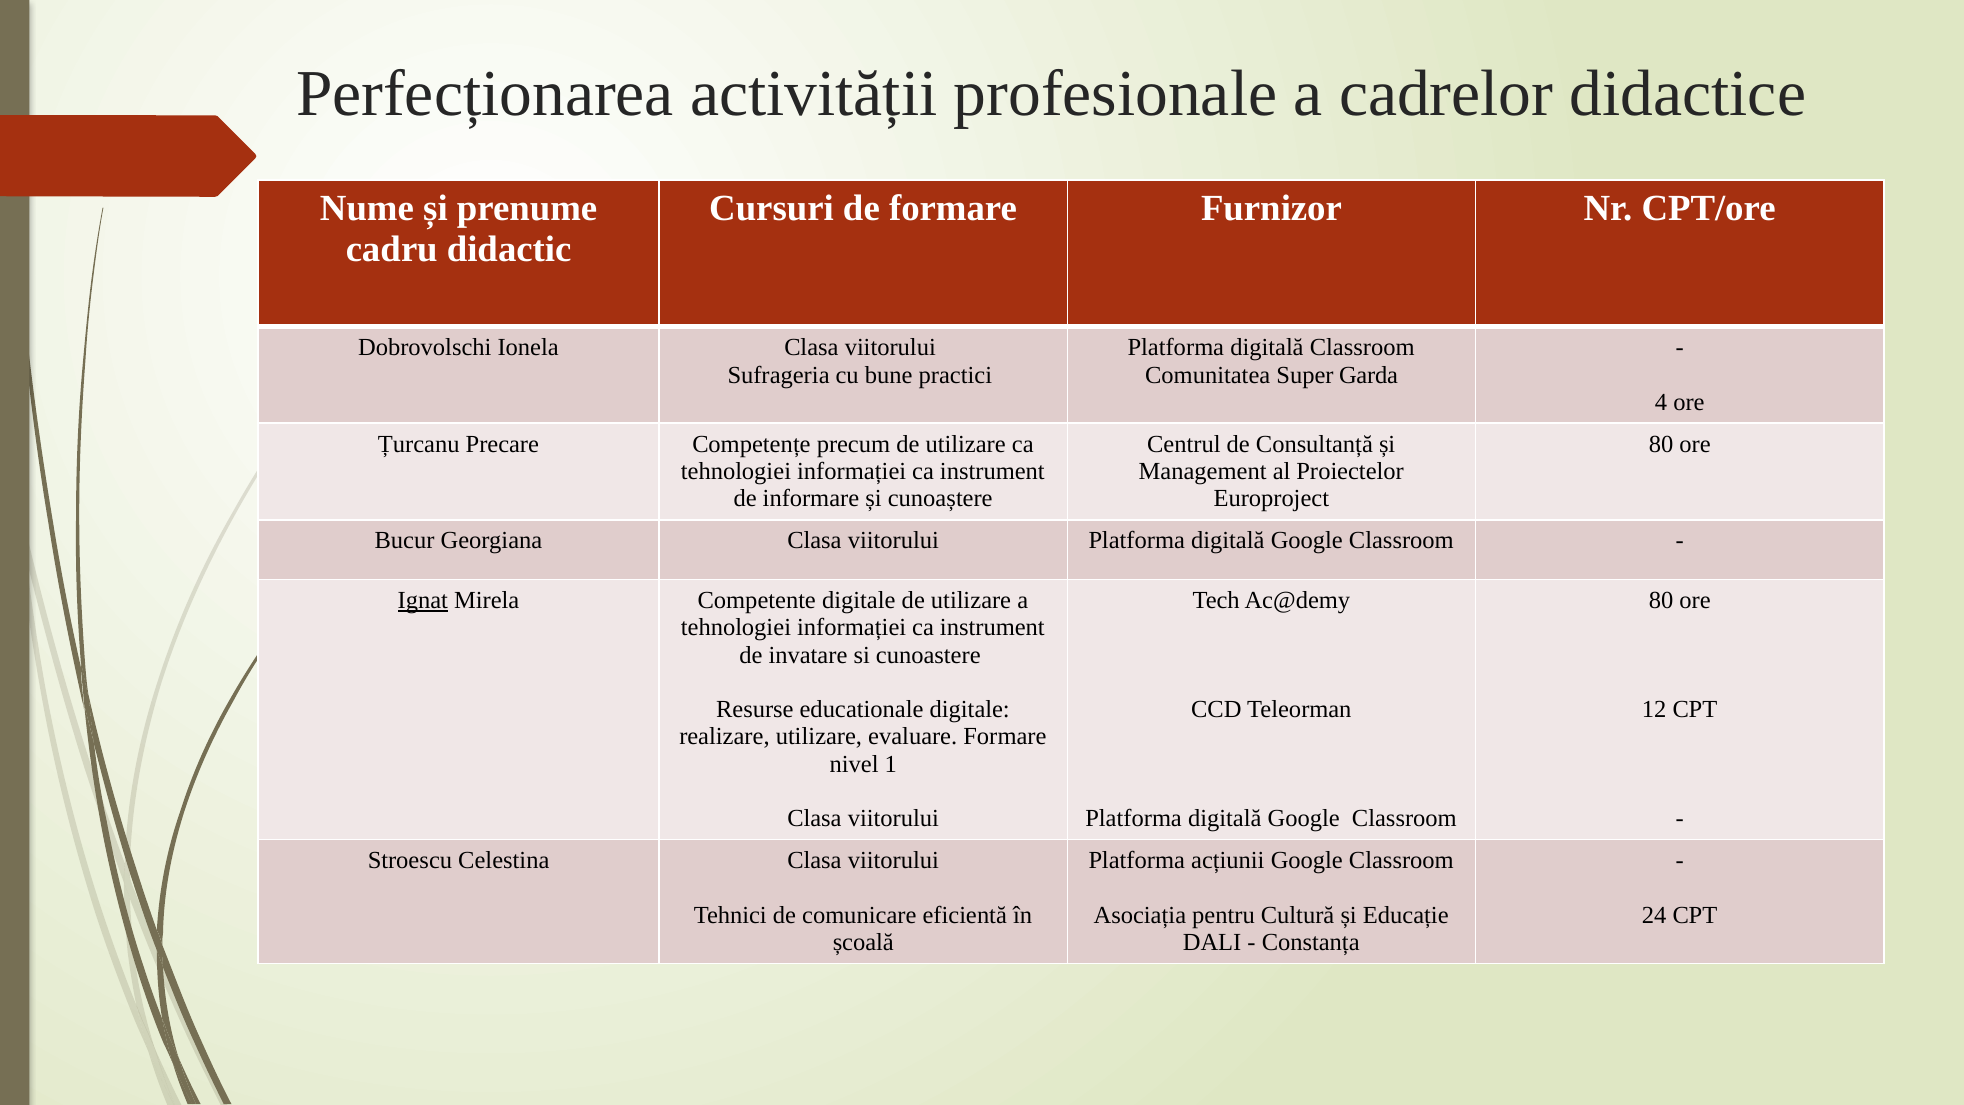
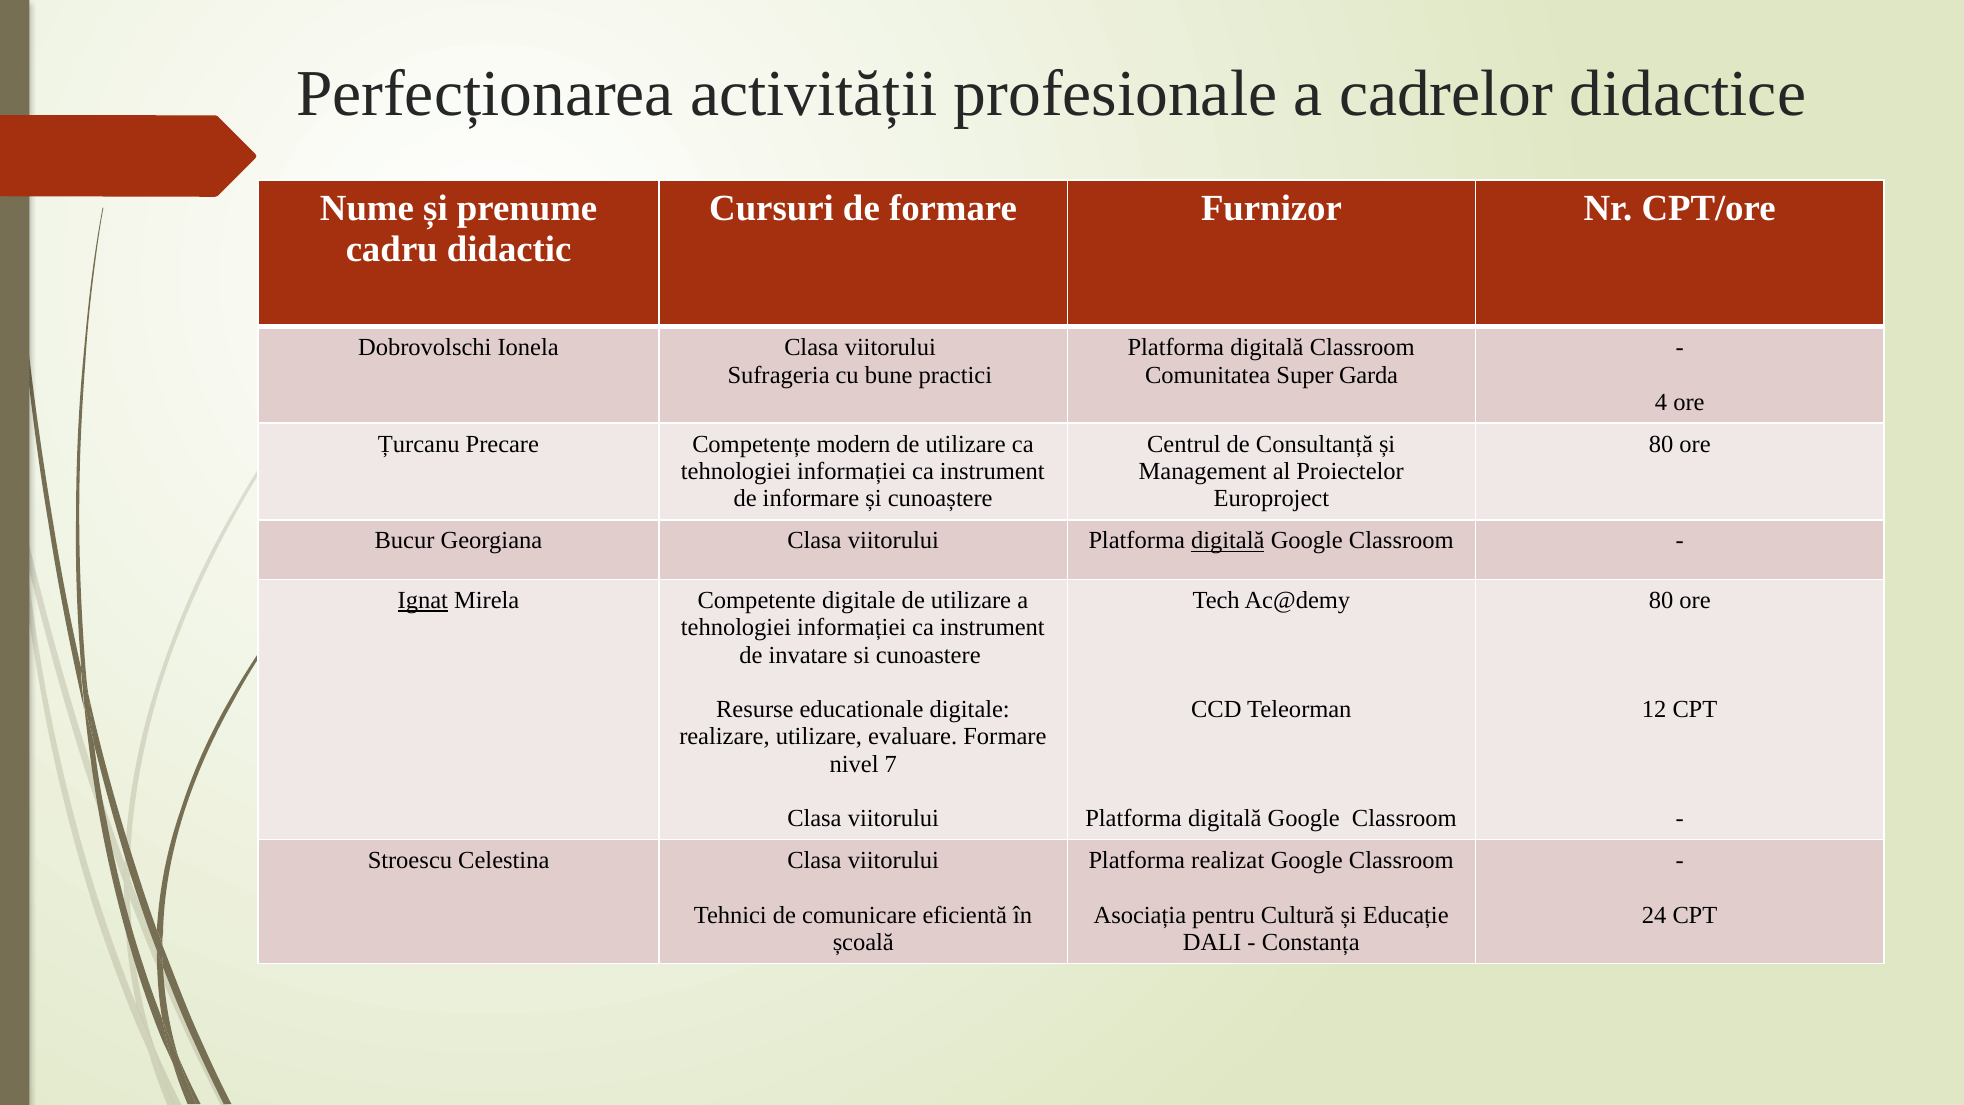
precum: precum -> modern
digitală at (1228, 541) underline: none -> present
1: 1 -> 7
acțiunii: acțiunii -> realizat
